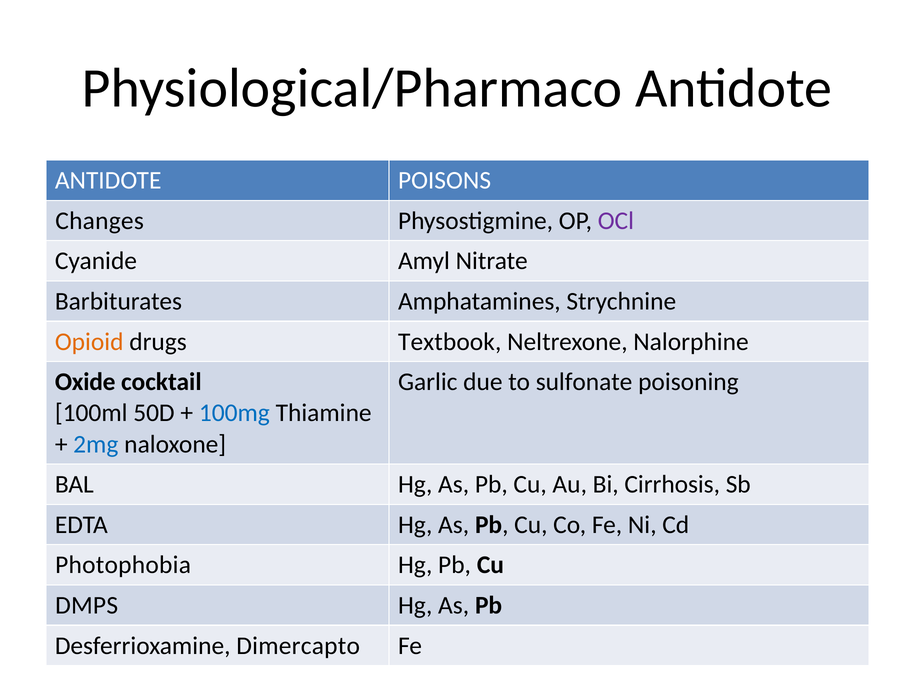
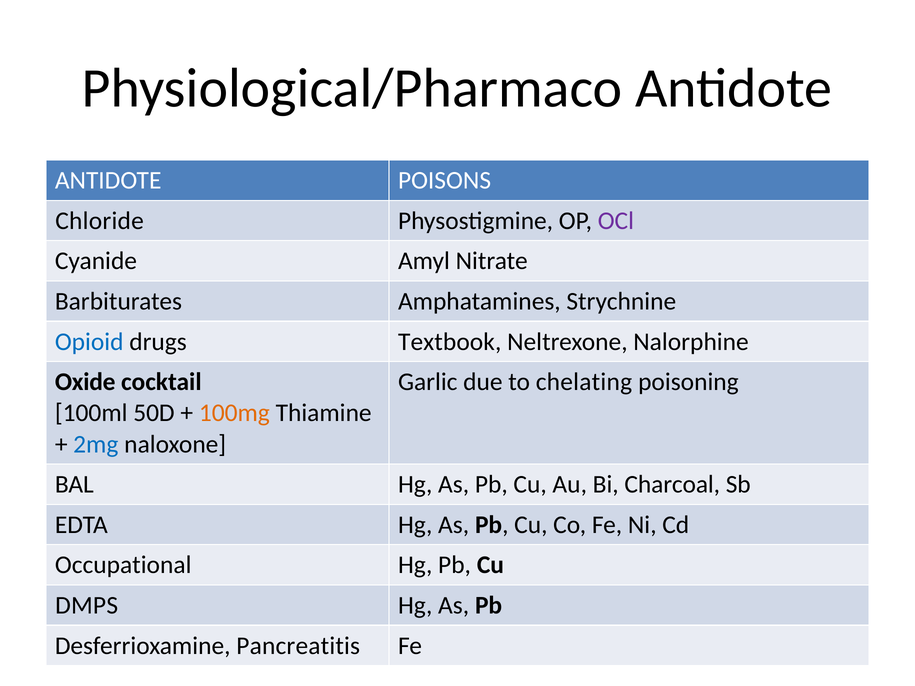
Changes: Changes -> Chloride
Opioid colour: orange -> blue
sulfonate: sulfonate -> chelating
100mg colour: blue -> orange
Cirrhosis: Cirrhosis -> Charcoal
Photophobia: Photophobia -> Occupational
Dimercapto: Dimercapto -> Pancreatitis
